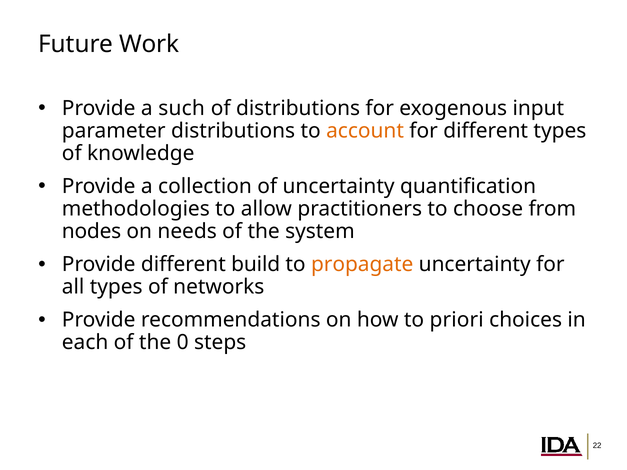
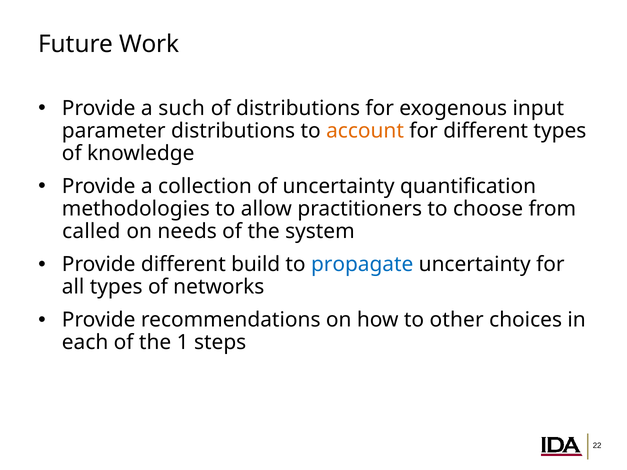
nodes: nodes -> called
propagate colour: orange -> blue
priori: priori -> other
0: 0 -> 1
